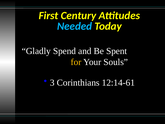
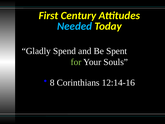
for colour: yellow -> light green
3: 3 -> 8
12:14-61: 12:14-61 -> 12:14-16
